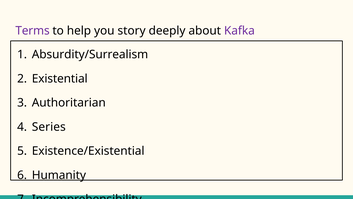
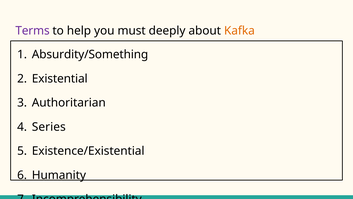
story: story -> must
Kafka colour: purple -> orange
Absurdity/Surrealism: Absurdity/Surrealism -> Absurdity/Something
